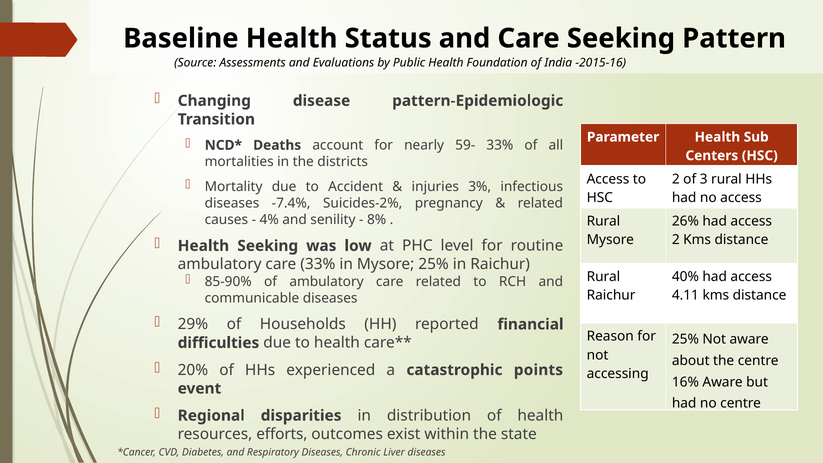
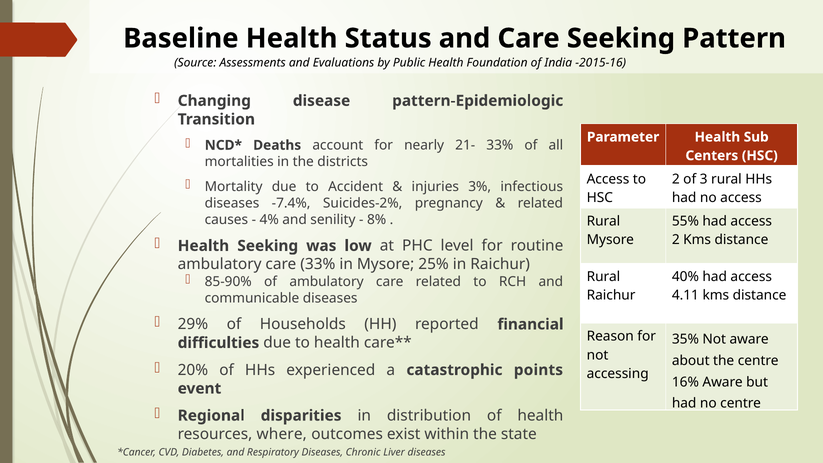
59-: 59- -> 21-
26%: 26% -> 55%
25% at (685, 339): 25% -> 35%
efforts: efforts -> where
